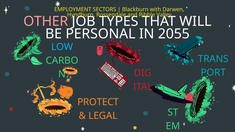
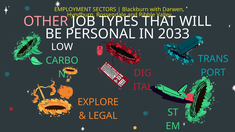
2055: 2055 -> 2033
LOW colour: light blue -> white
PROTECT: PROTECT -> EXPLORE
